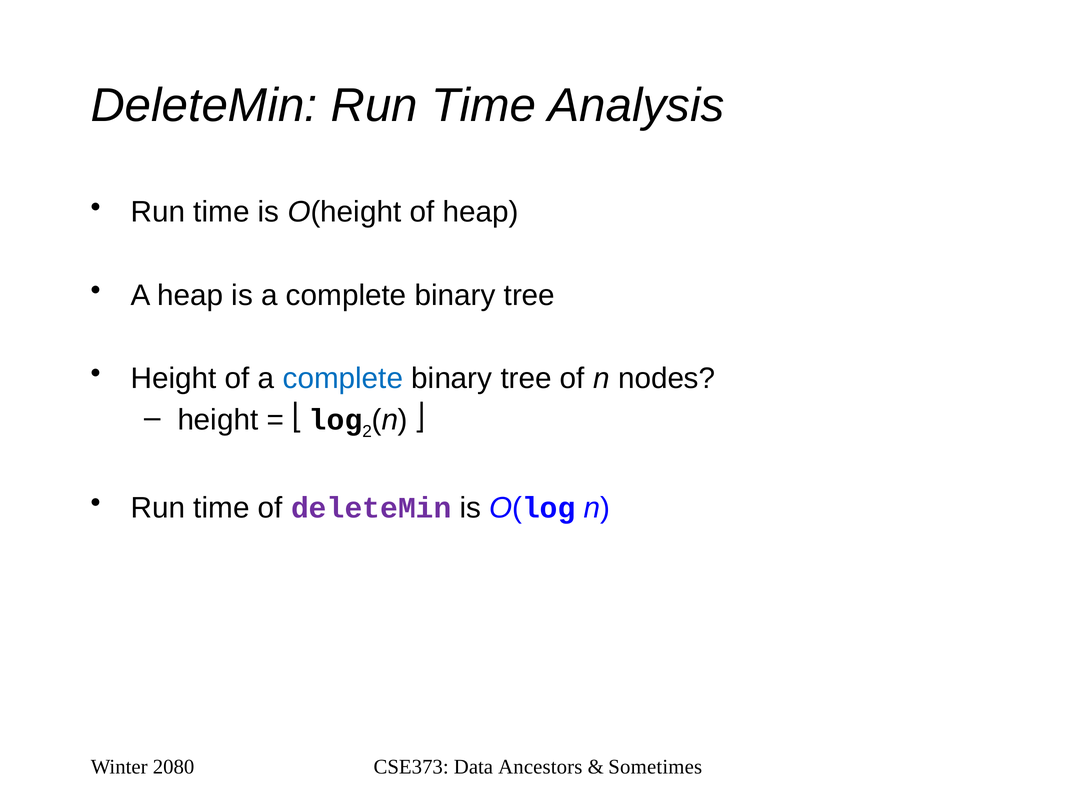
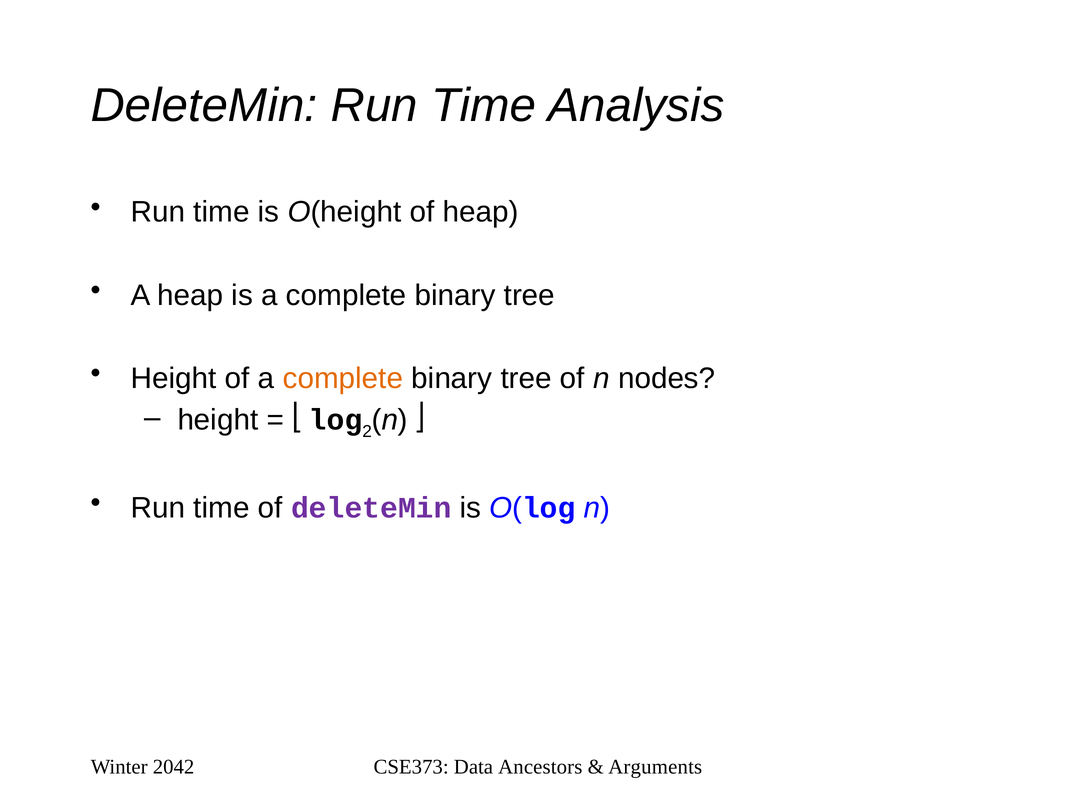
complete at (343, 378) colour: blue -> orange
2080: 2080 -> 2042
Sometimes: Sometimes -> Arguments
